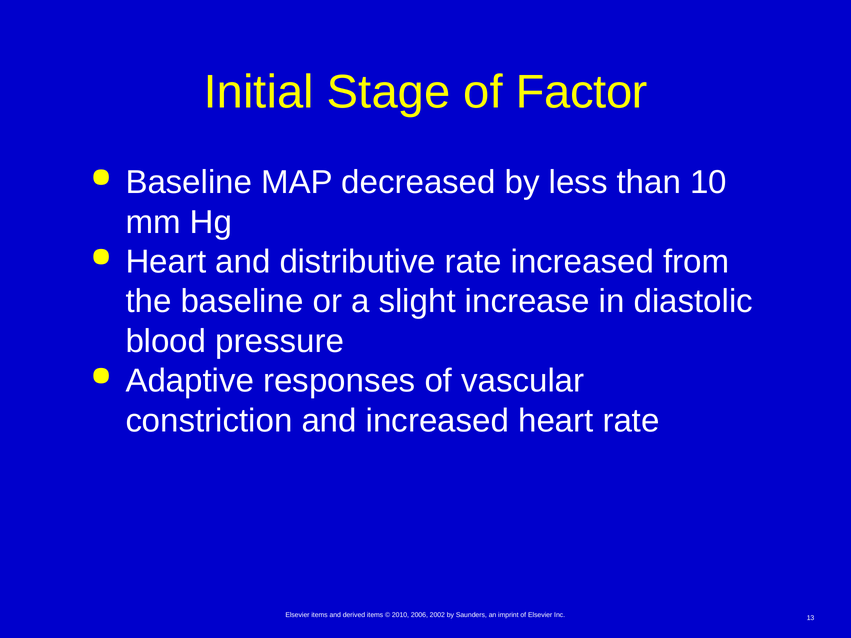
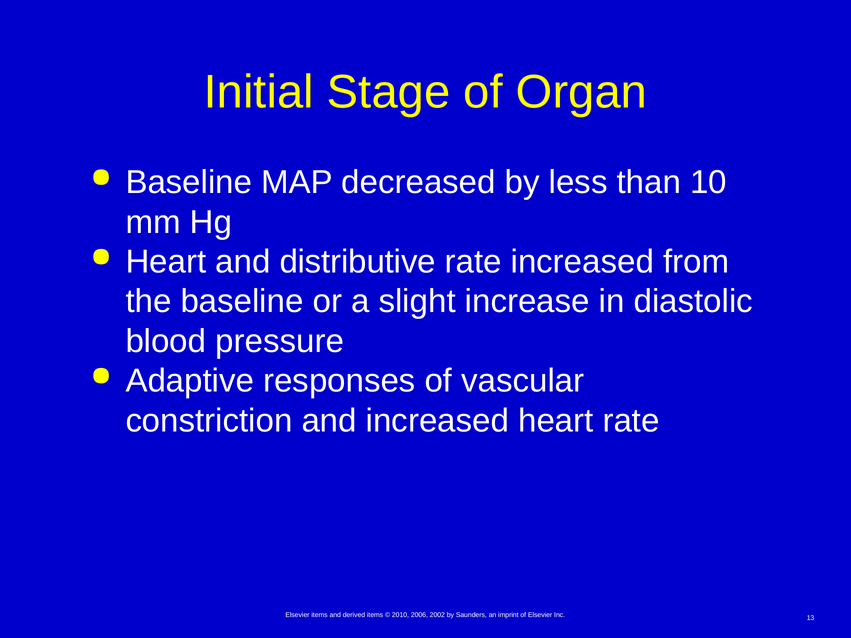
Factor: Factor -> Organ
